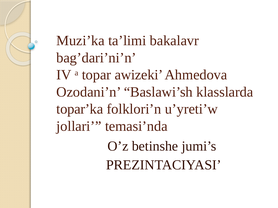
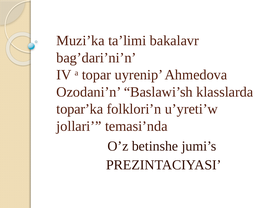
awizeki: awizeki -> uyrenip
